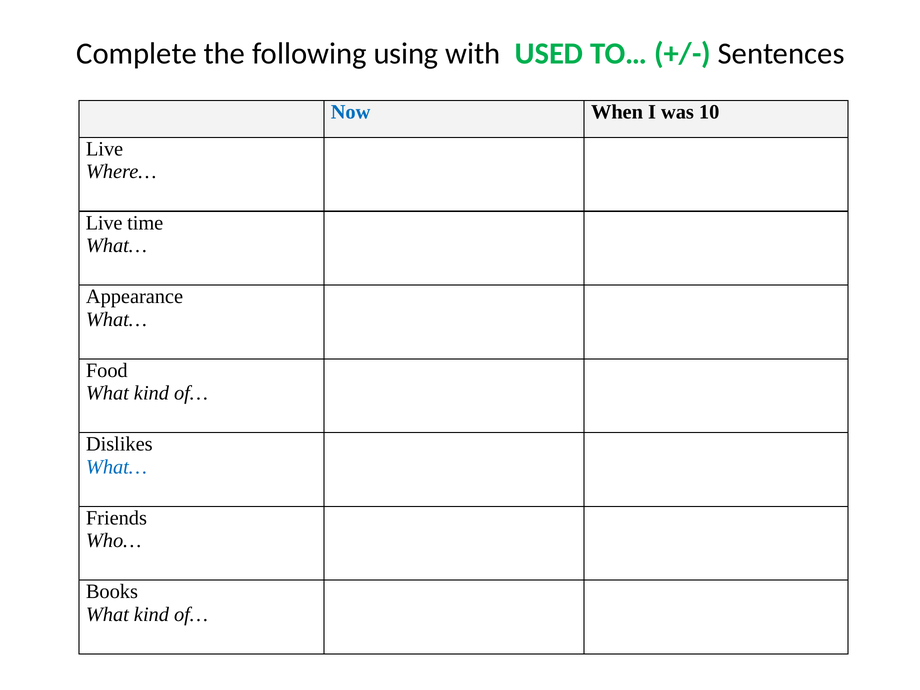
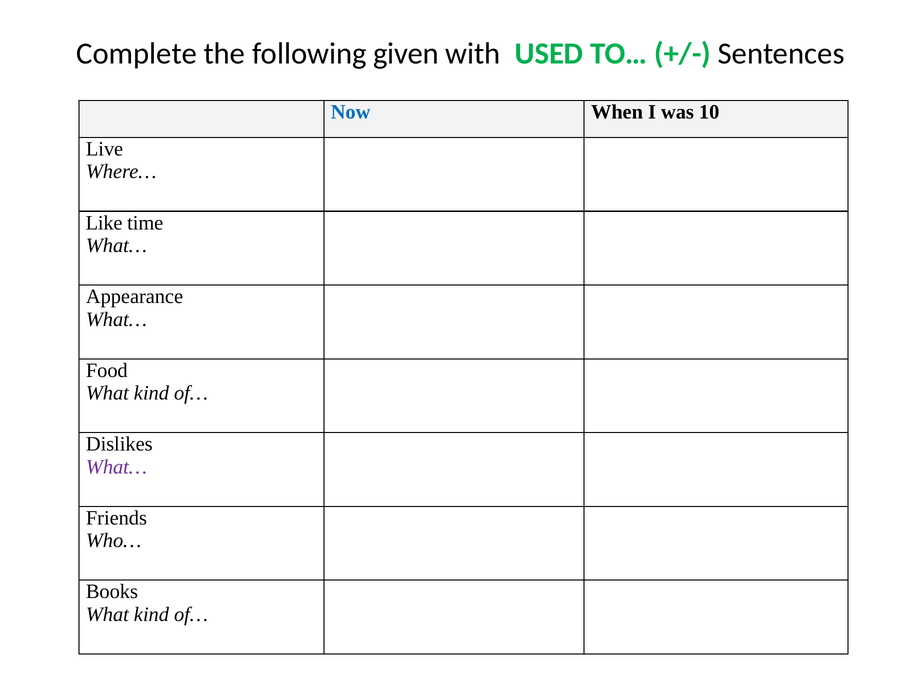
using: using -> given
Live at (104, 223): Live -> Like
What… at (116, 467) colour: blue -> purple
